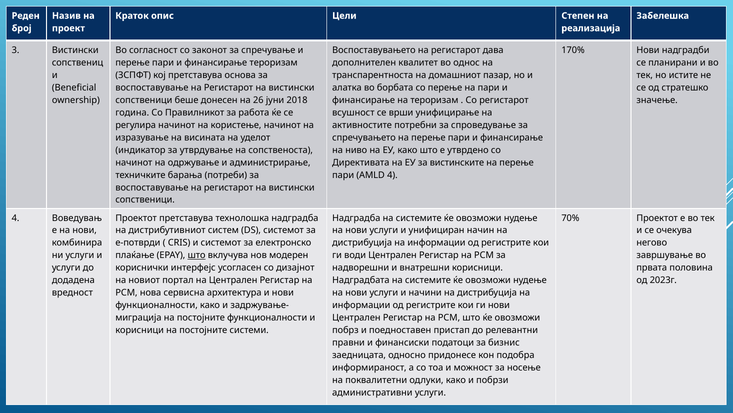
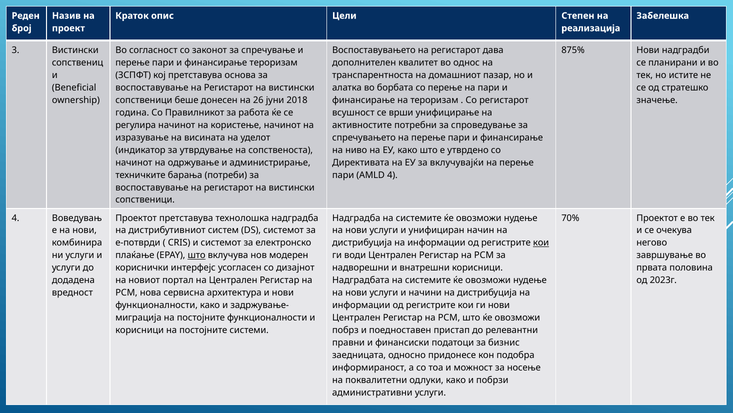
170%: 170% -> 875%
вистинските: вистинските -> вклучувајќи
кои at (541, 243) underline: none -> present
